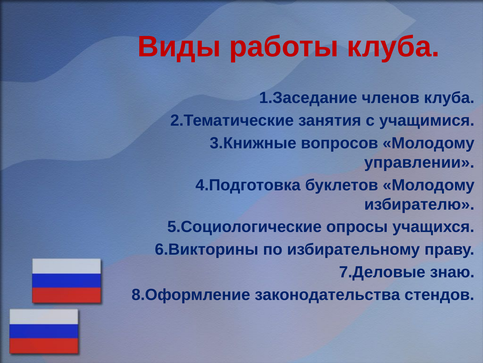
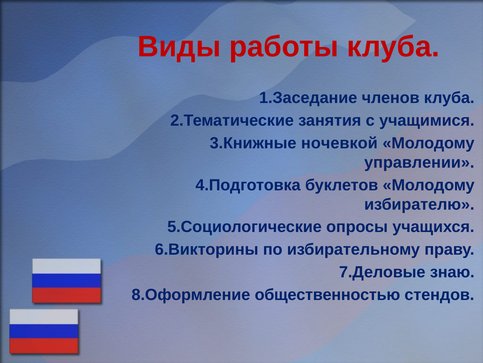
вопросов: вопросов -> ночевкой
законодательства: законодательства -> общественностью
